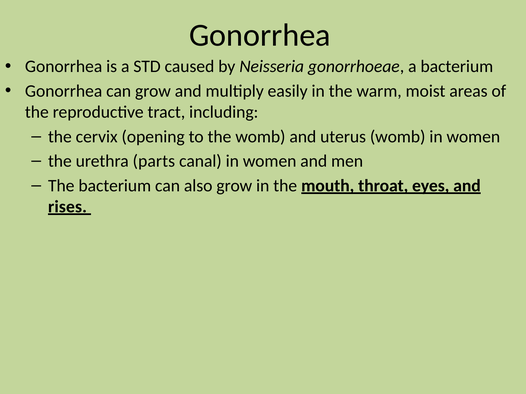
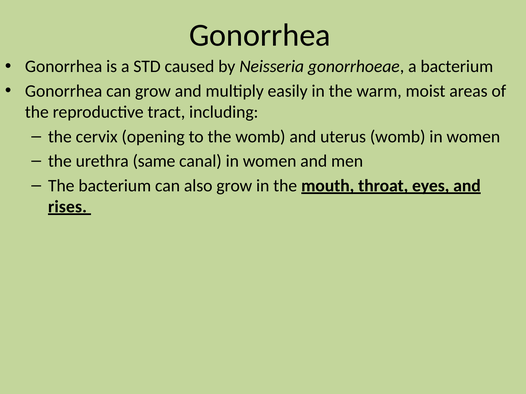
parts: parts -> same
